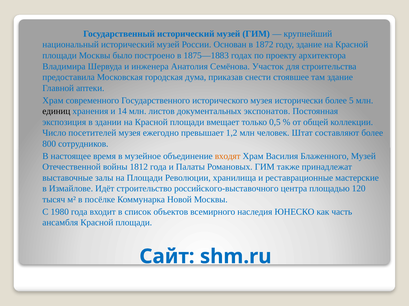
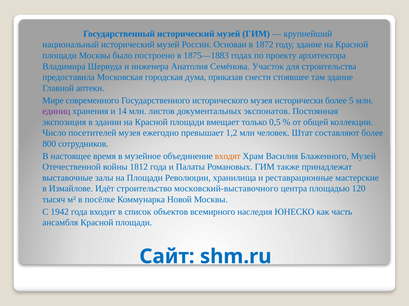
Храм at (53, 101): Храм -> Мире
единиц colour: black -> purple
российского-выставочного: российского-выставочного -> московский-выставочного
1980: 1980 -> 1942
